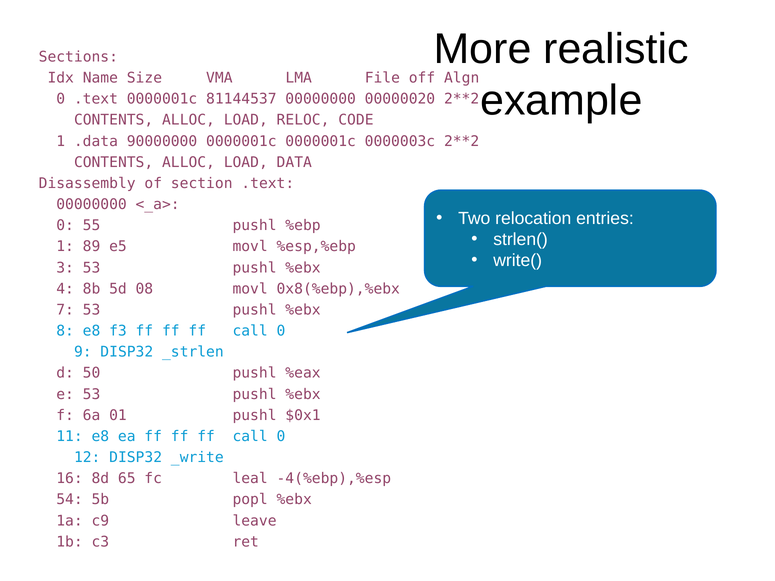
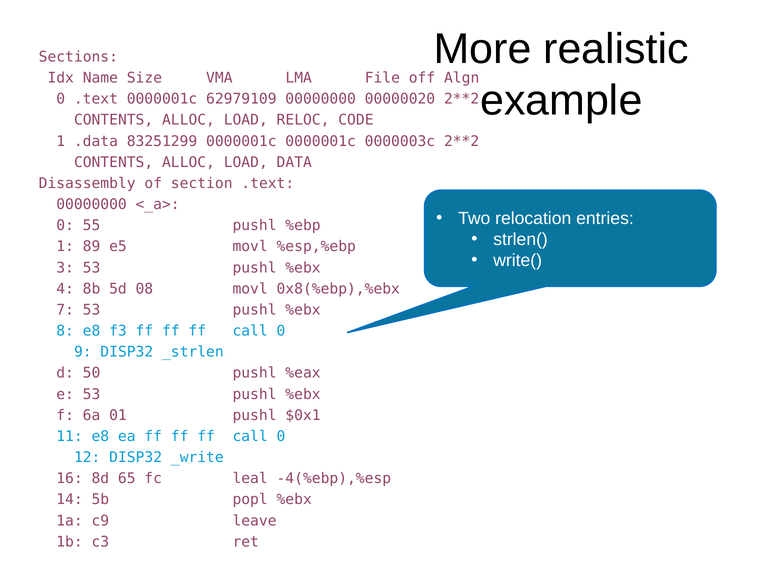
81144537: 81144537 -> 62979109
90000000: 90000000 -> 83251299
54: 54 -> 14
